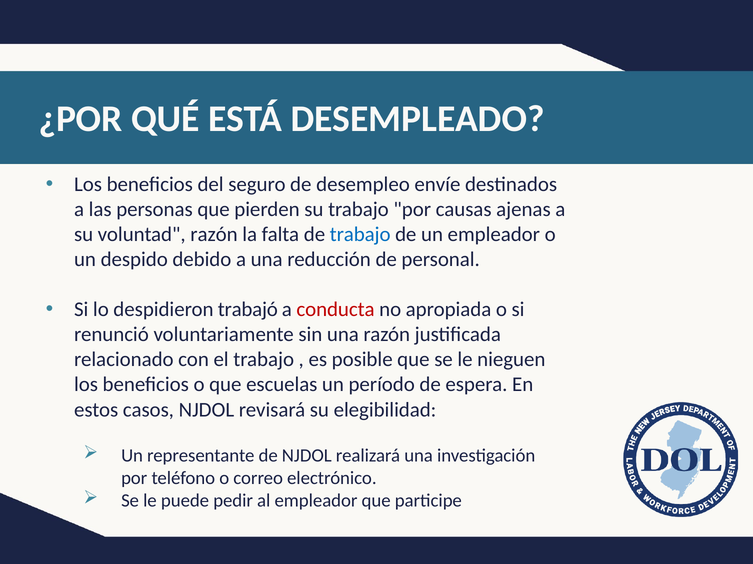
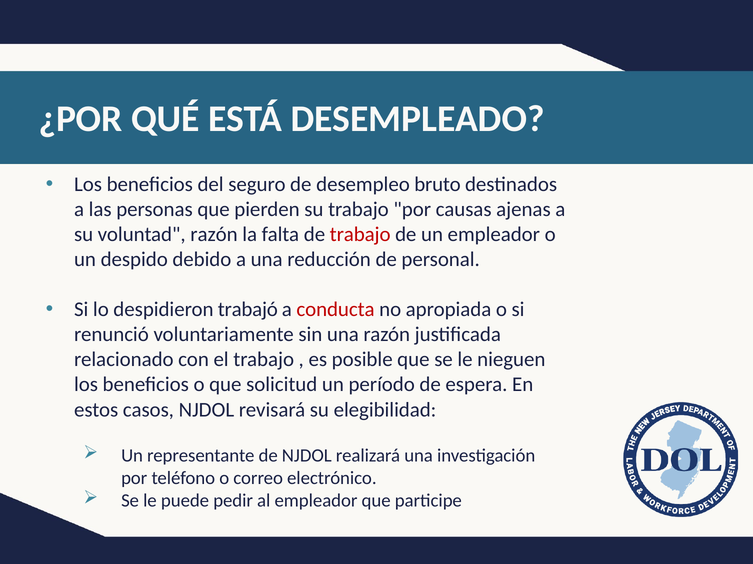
envíe: envíe -> bruto
trabajo at (360, 235) colour: blue -> red
escuelas: escuelas -> solicitud
